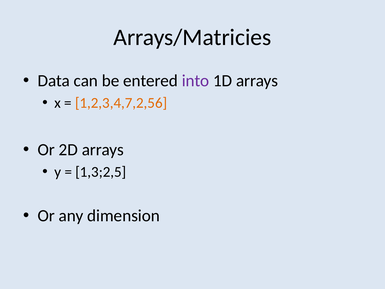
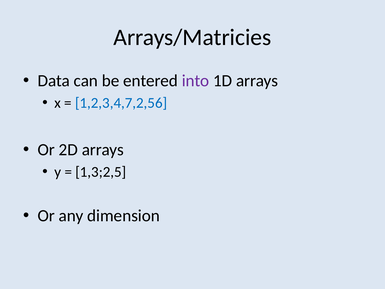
1,2,3,4,7,2,56 colour: orange -> blue
